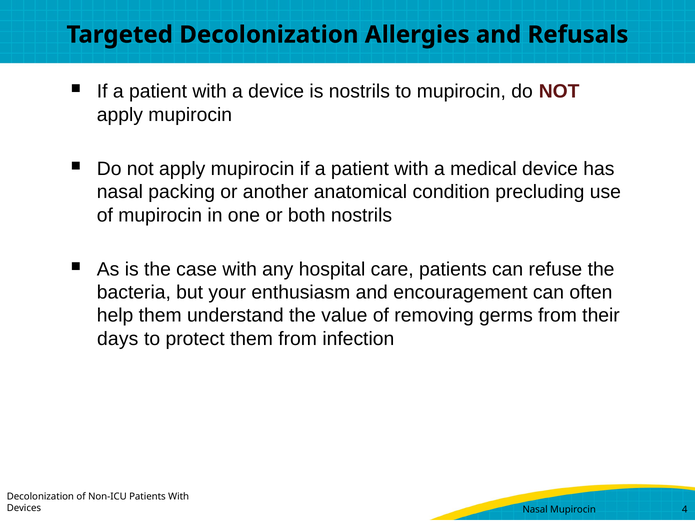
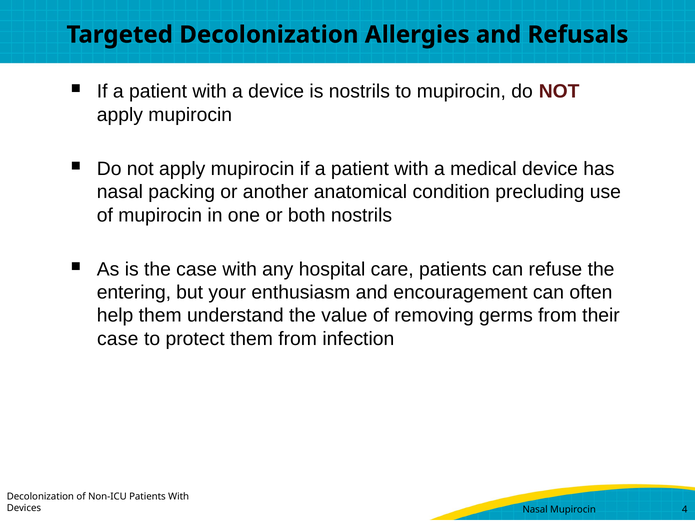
bacteria: bacteria -> entering
days at (118, 339): days -> case
